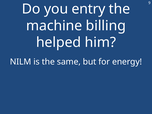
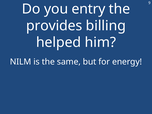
machine: machine -> provides
